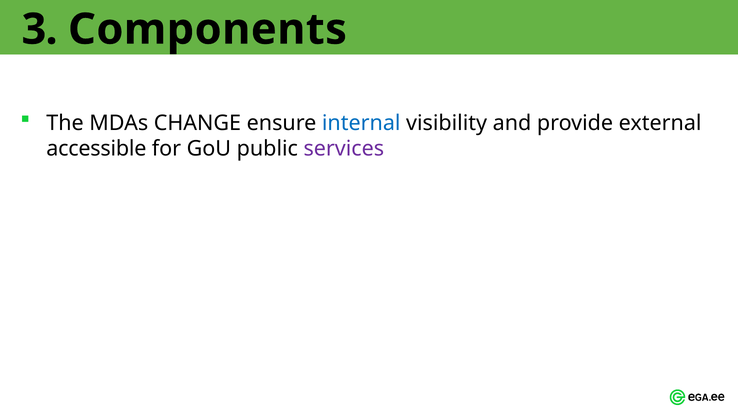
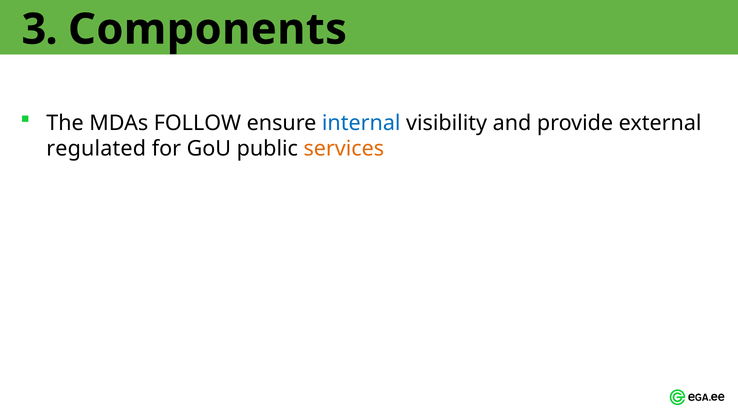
CHANGE: CHANGE -> FOLLOW
accessible: accessible -> regulated
services colour: purple -> orange
